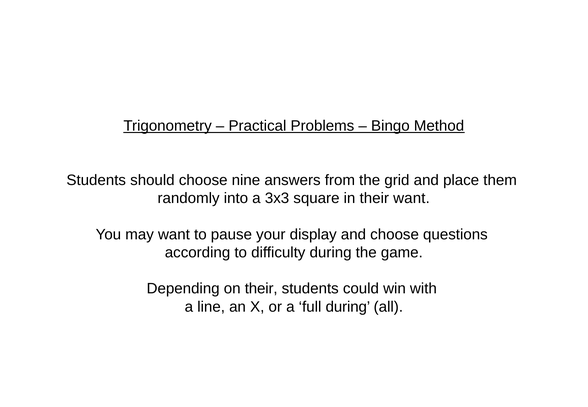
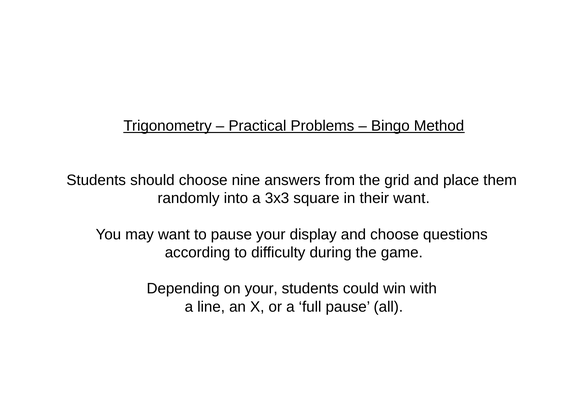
on their: their -> your
full during: during -> pause
